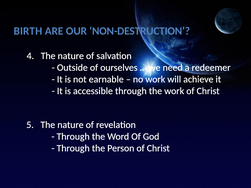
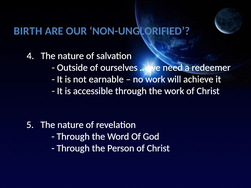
NON-DESTRUCTION: NON-DESTRUCTION -> NON-UNGLORIFIED
